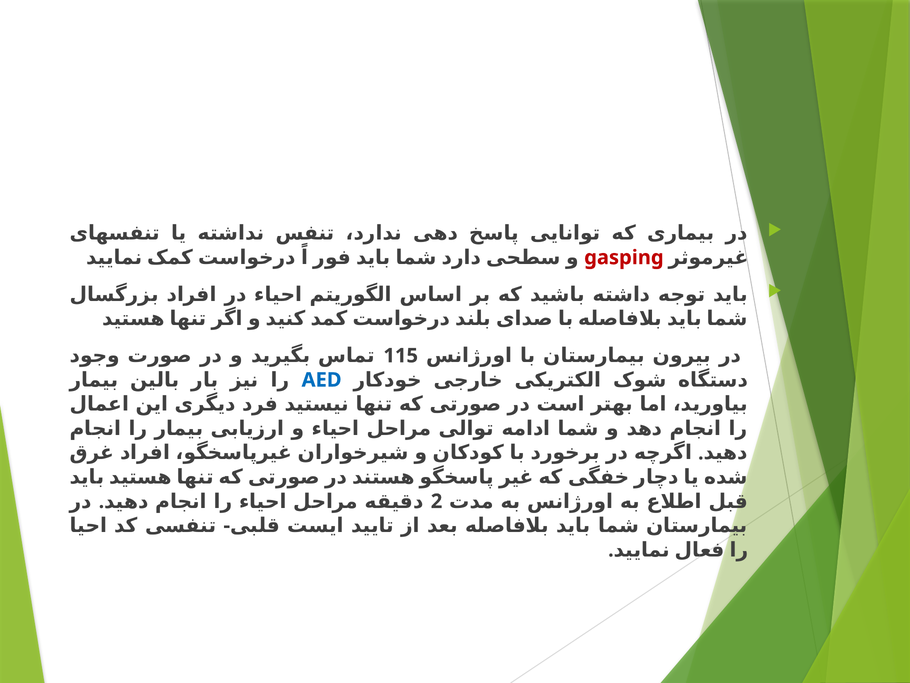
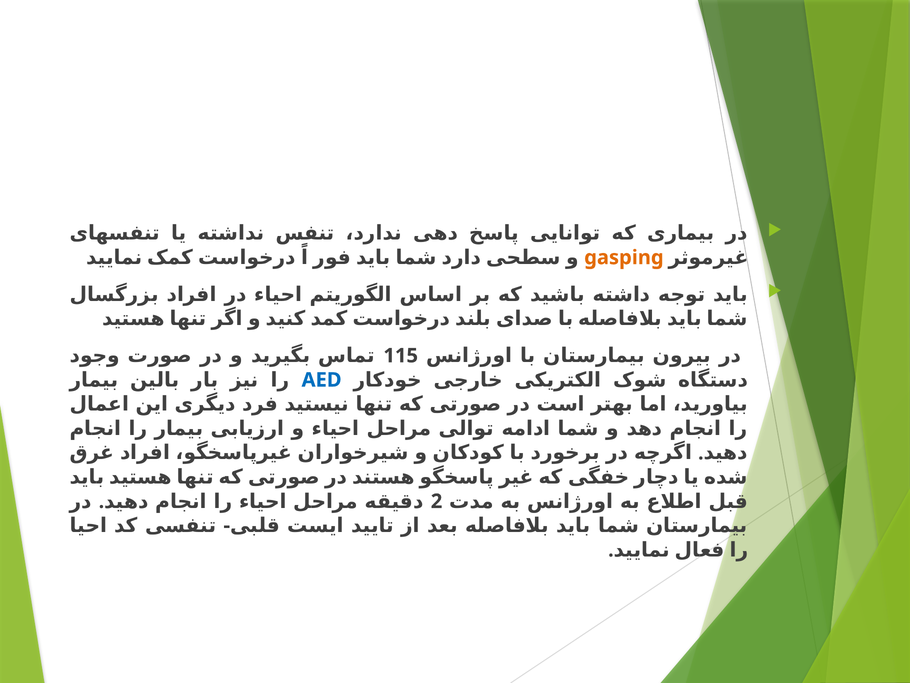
gasping colour: red -> orange
